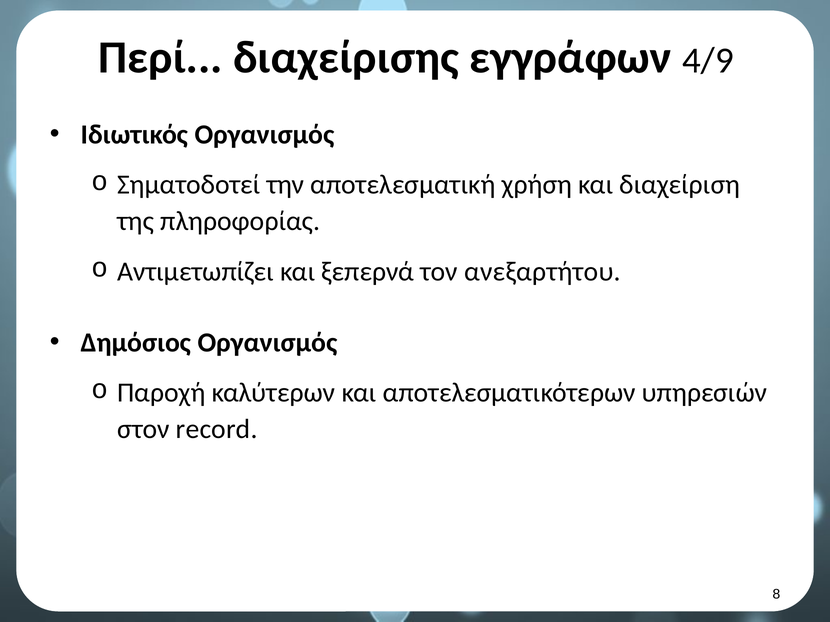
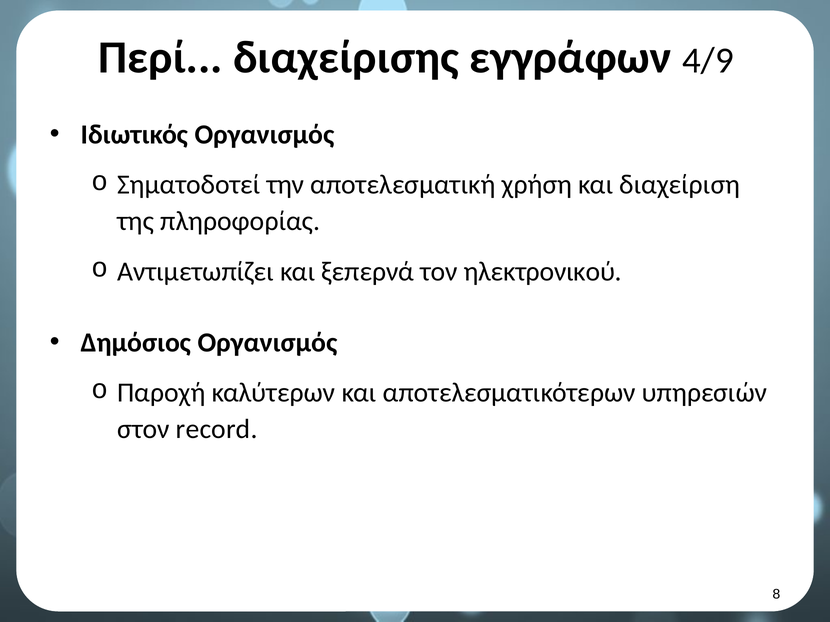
ανεξαρτήτου: ανεξαρτήτου -> ηλεκτρονικού
